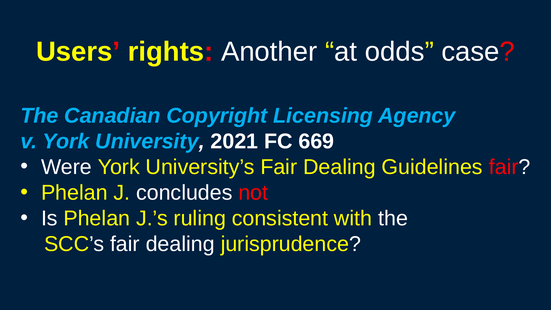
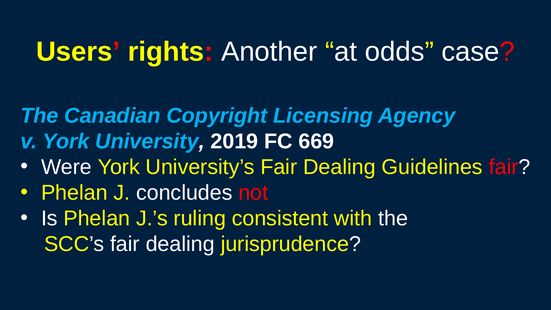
2021: 2021 -> 2019
